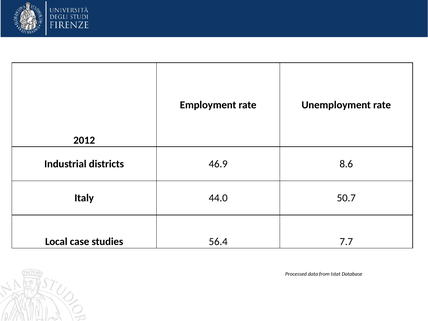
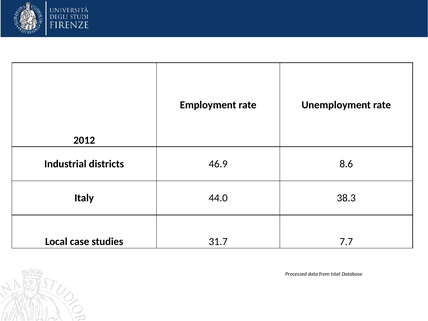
50.7: 50.7 -> 38.3
56.4: 56.4 -> 31.7
